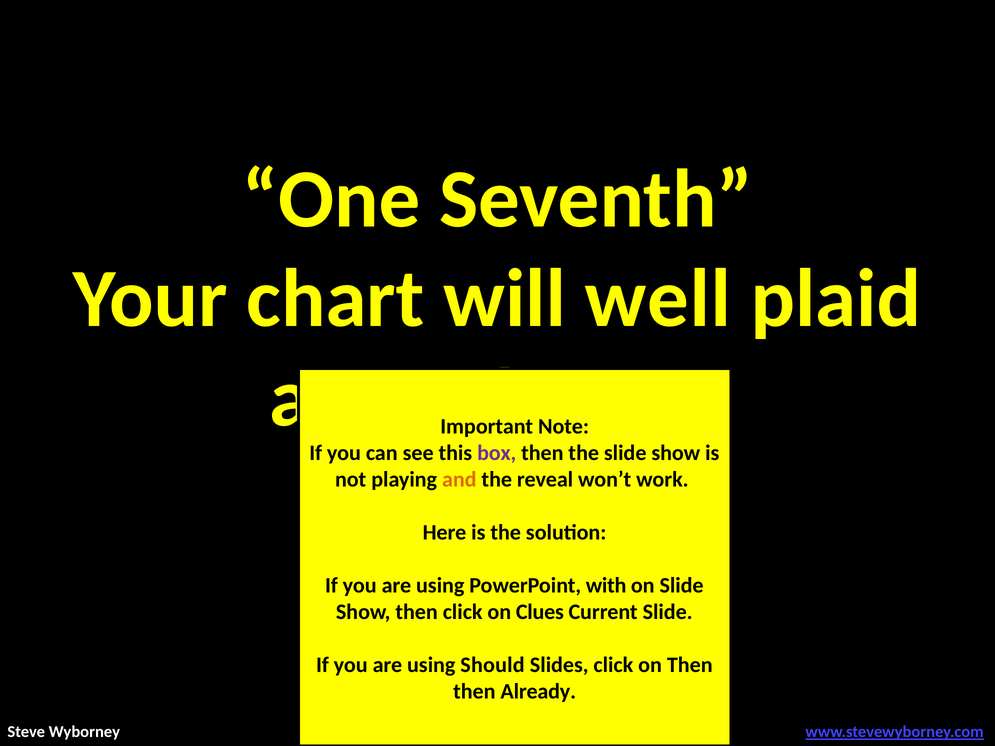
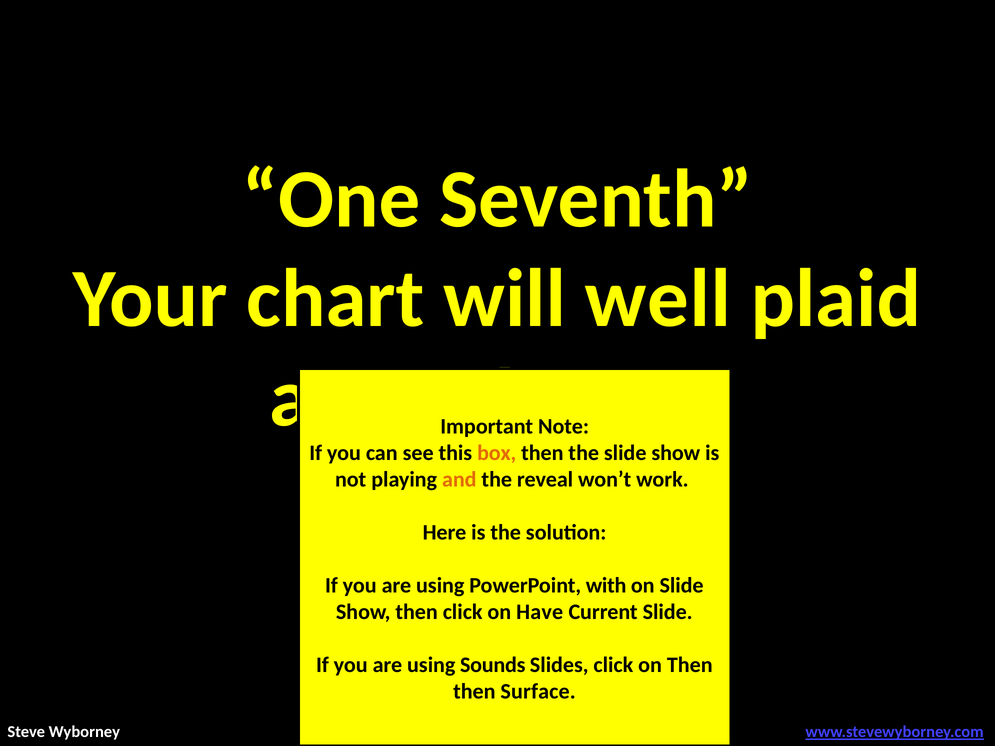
box colour: purple -> orange
Clues: Clues -> Have
Should: Should -> Sounds
Already: Already -> Surface
